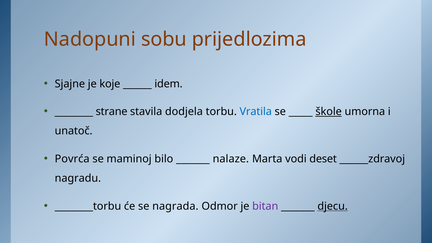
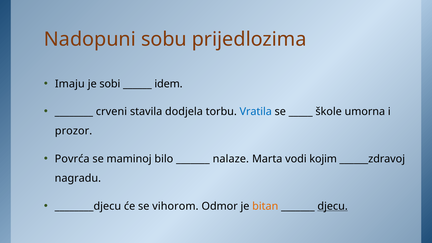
Sjajne: Sjajne -> Imaju
koje: koje -> sobi
strane: strane -> crveni
škole underline: present -> none
unatoč: unatoč -> prozor
deset: deset -> kojim
________torbu: ________torbu -> ________djecu
nagrada: nagrada -> vihorom
bitan colour: purple -> orange
